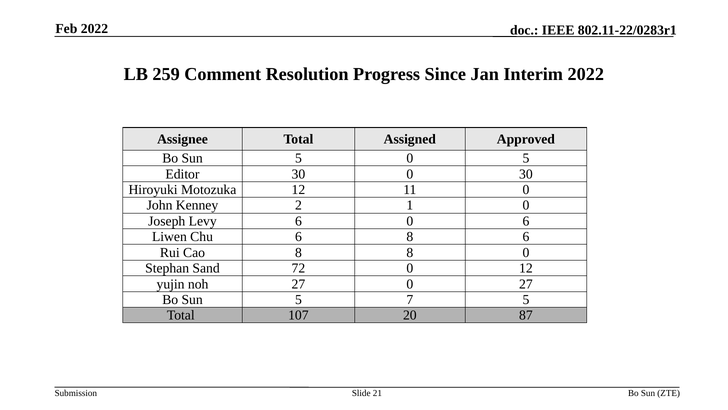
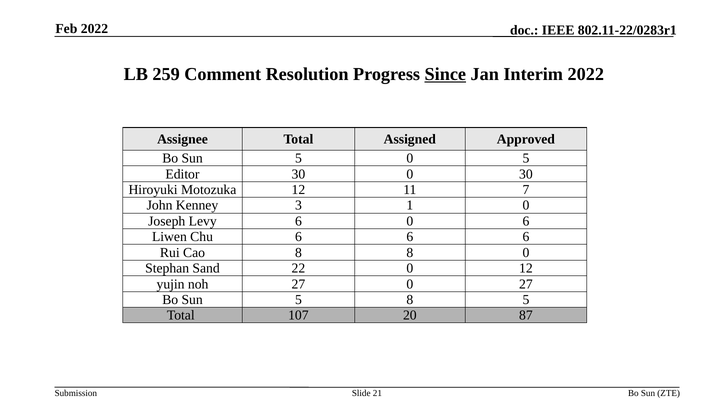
Since underline: none -> present
11 0: 0 -> 7
2: 2 -> 3
Chu 6 8: 8 -> 6
72: 72 -> 22
5 7: 7 -> 8
